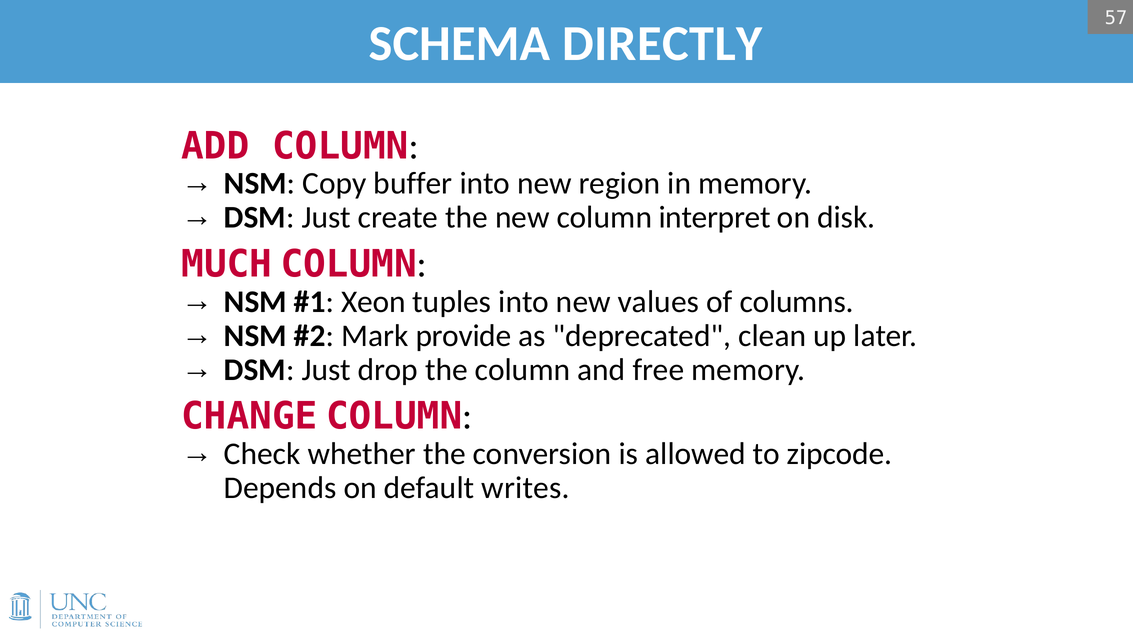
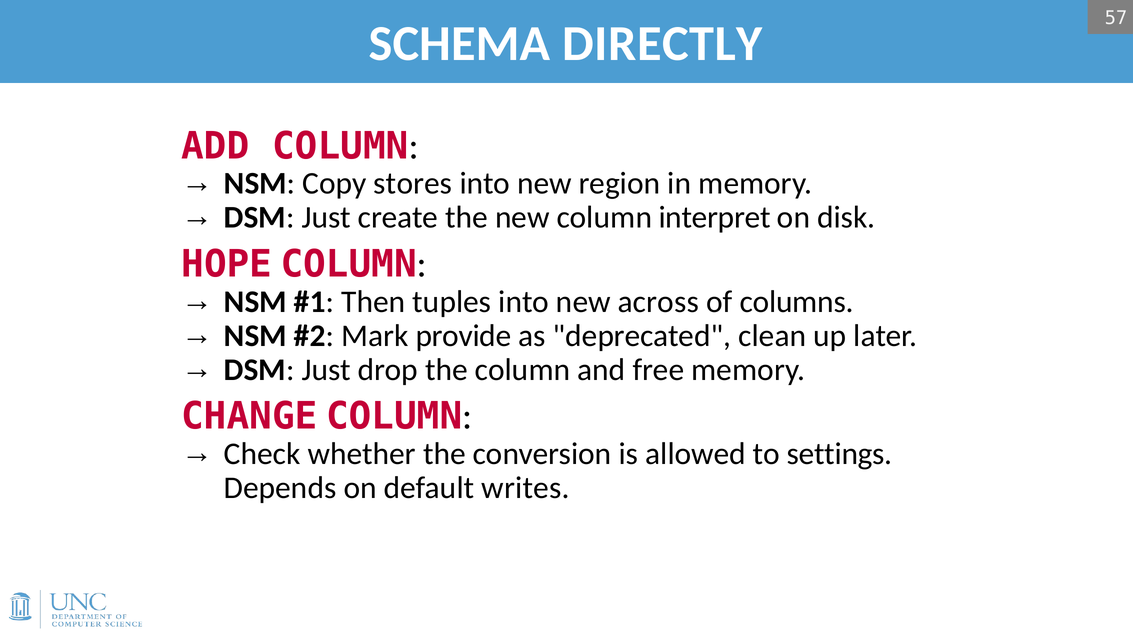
buffer: buffer -> stores
MUCH: MUCH -> HOPE
Xeon: Xeon -> Then
values: values -> across
zipcode: zipcode -> settings
